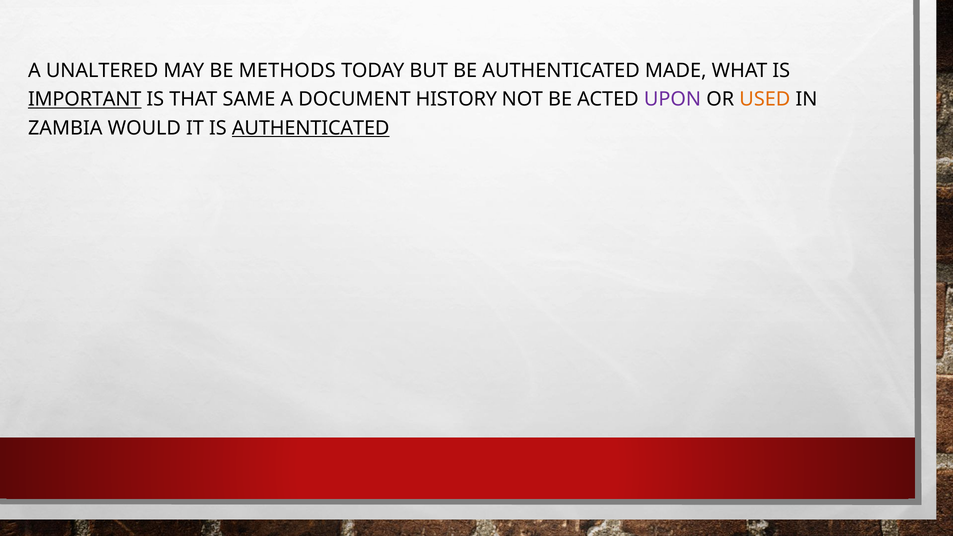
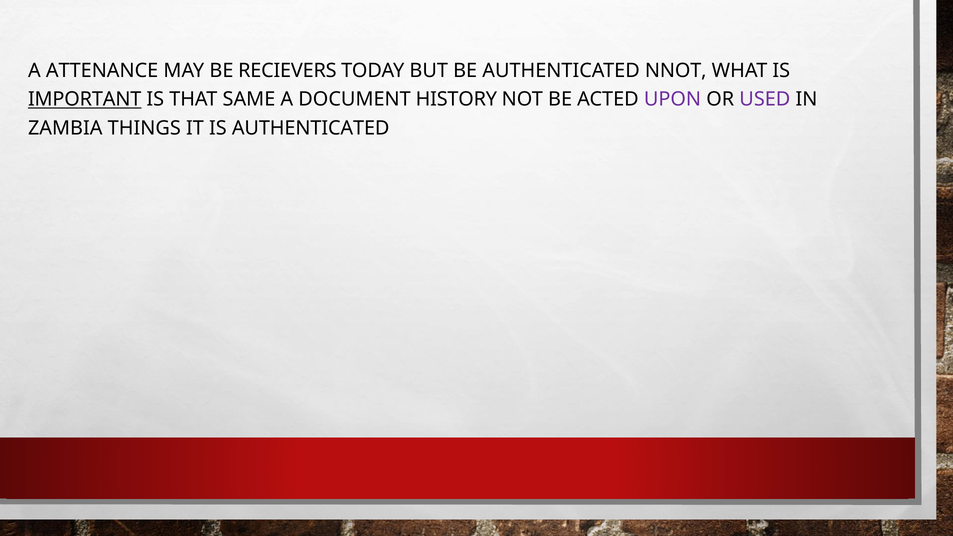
UNALTERED: UNALTERED -> ATTENANCE
METHODS: METHODS -> RECIEVERS
MADE: MADE -> NNOT
USED colour: orange -> purple
WOULD: WOULD -> THINGS
AUTHENTICATED at (311, 128) underline: present -> none
